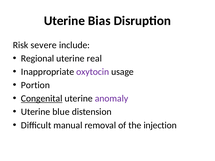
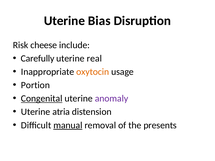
severe: severe -> cheese
Regional: Regional -> Carefully
oxytocin colour: purple -> orange
blue: blue -> atria
manual underline: none -> present
injection: injection -> presents
